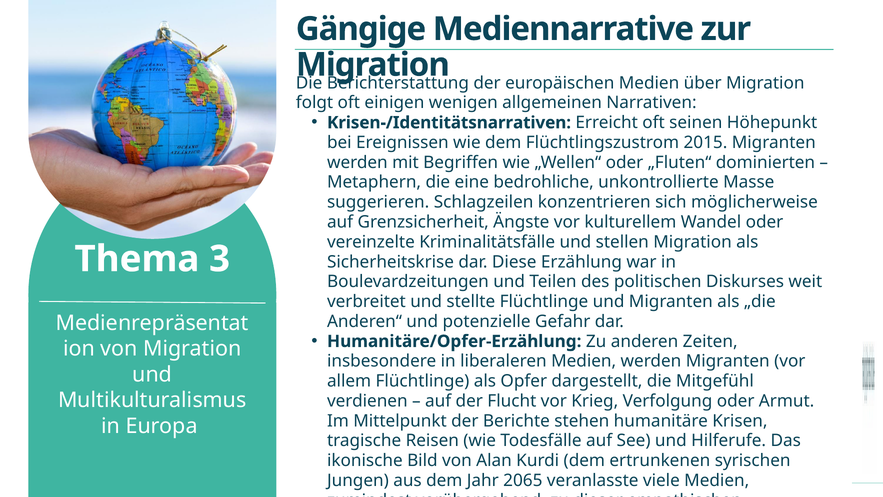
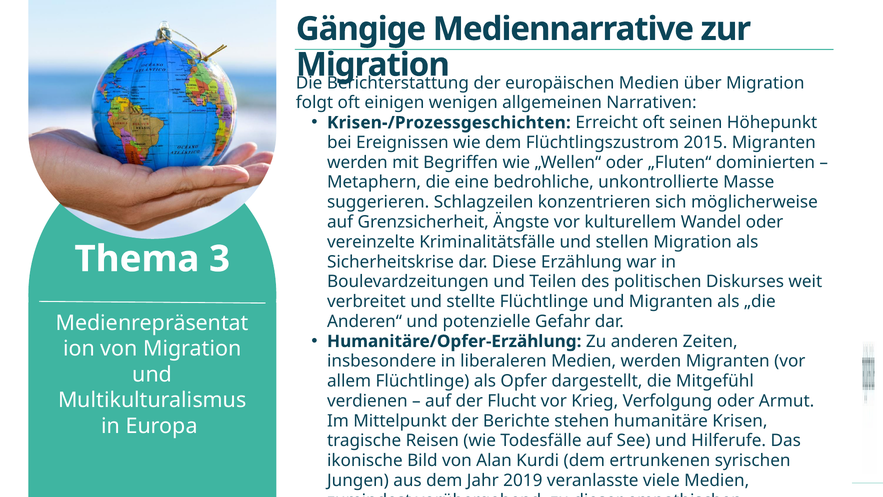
Krisen-/Identitätsnarrativen: Krisen-/Identitätsnarrativen -> Krisen-/Prozessgeschichten
2065: 2065 -> 2019
